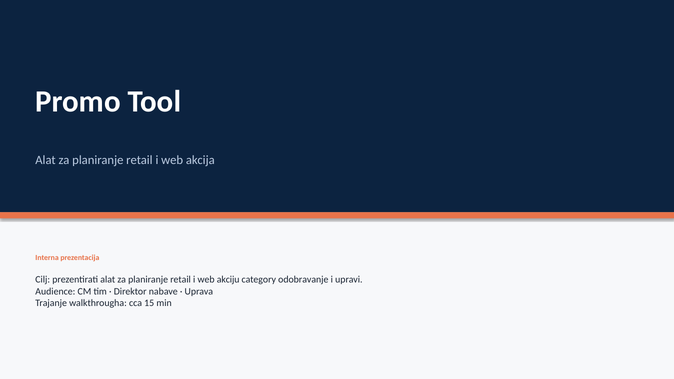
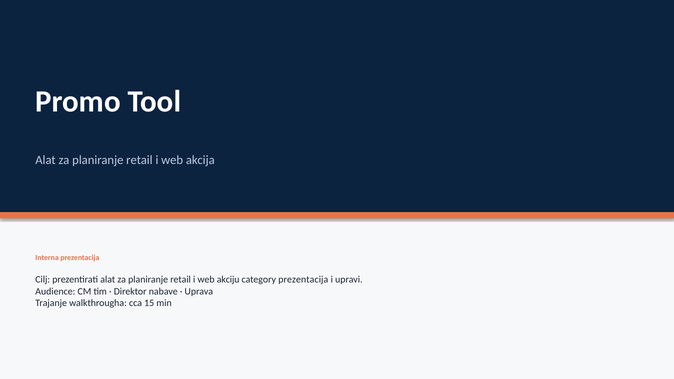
category odobravanje: odobravanje -> prezentacija
